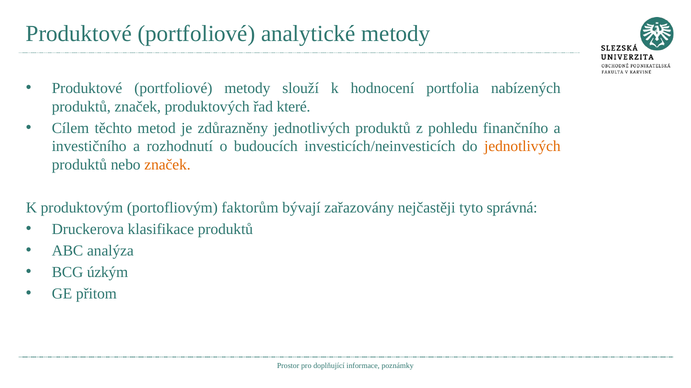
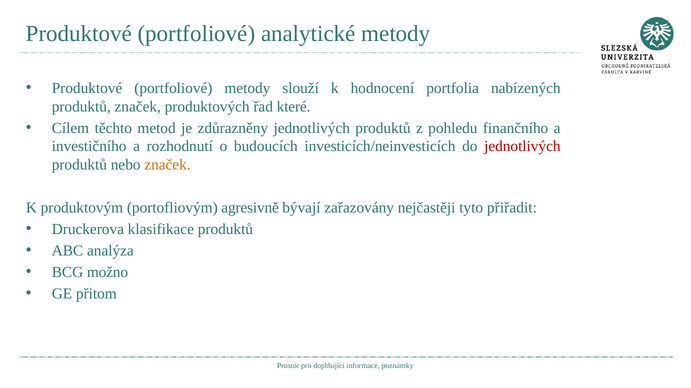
jednotlivých at (522, 147) colour: orange -> red
faktorům: faktorům -> agresivně
správná: správná -> přiřadit
úzkým: úzkým -> možno
